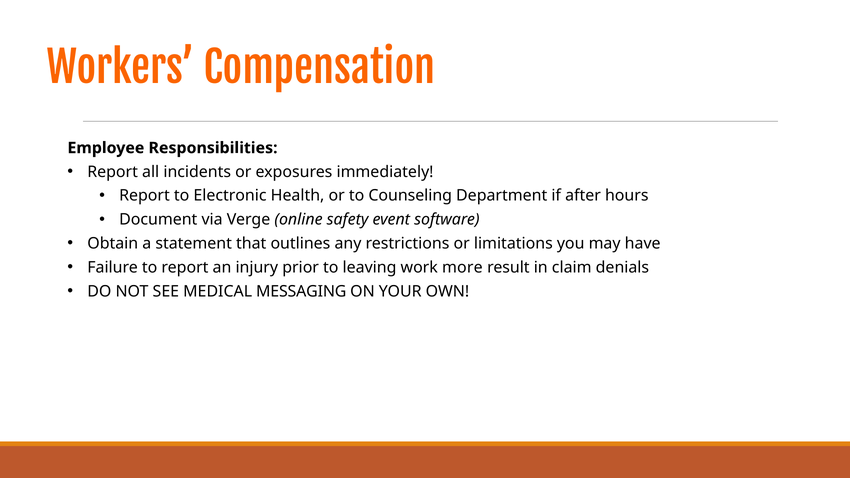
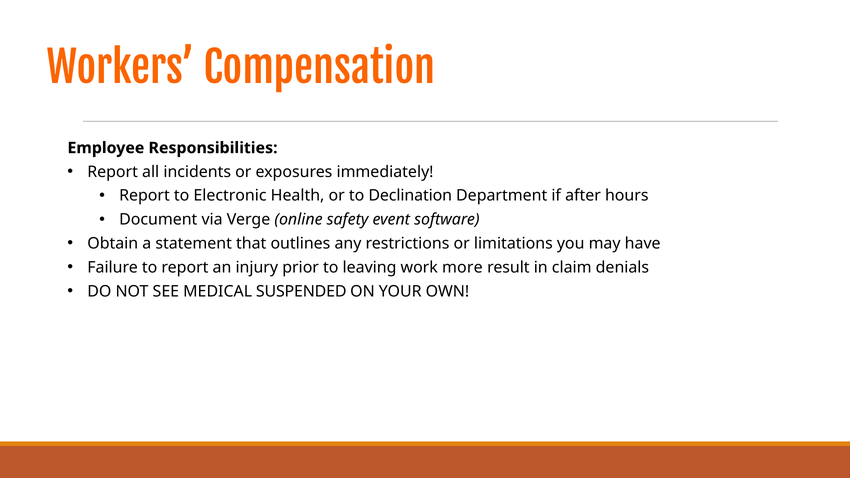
Counseling: Counseling -> Declination
MESSAGING: MESSAGING -> SUSPENDED
